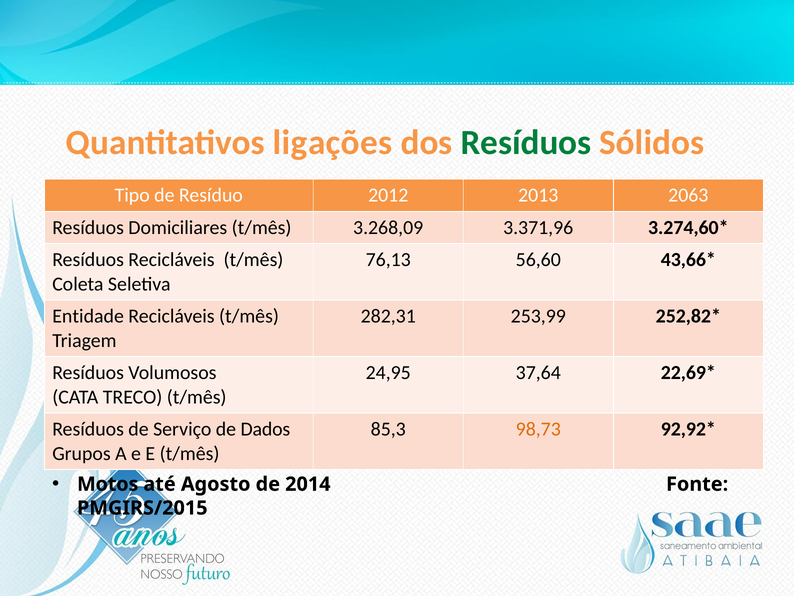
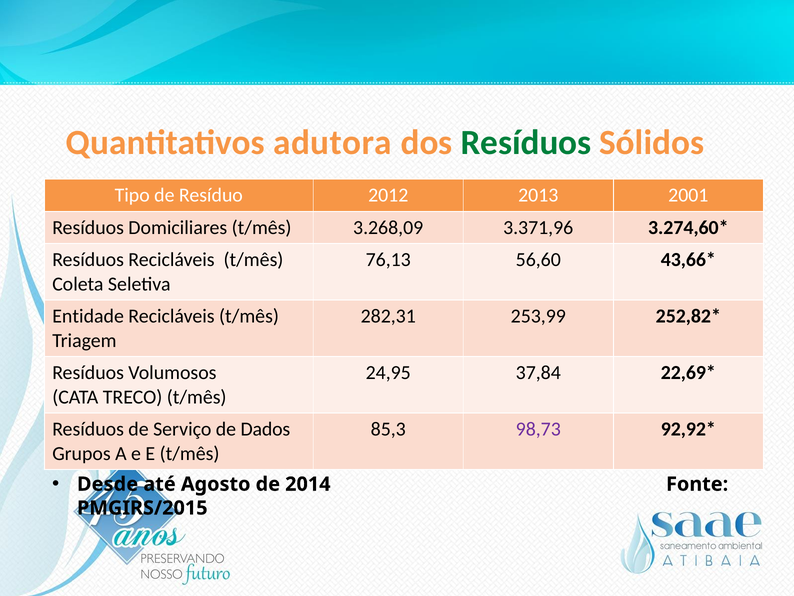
ligações: ligações -> adutora
2063: 2063 -> 2001
37,64: 37,64 -> 37,84
98,73 colour: orange -> purple
Motos: Motos -> Desde
